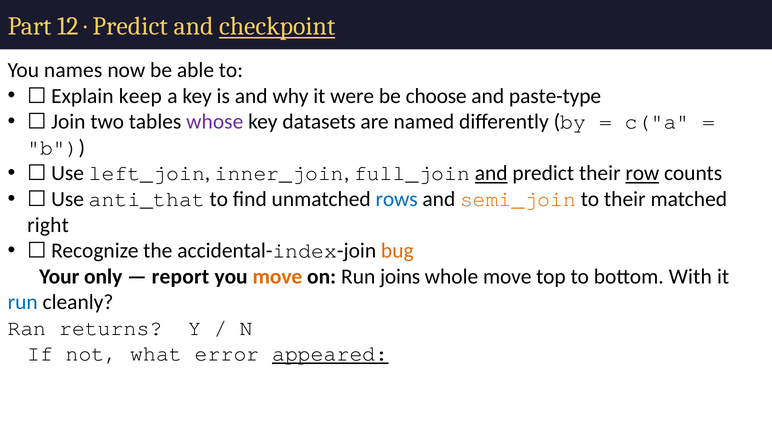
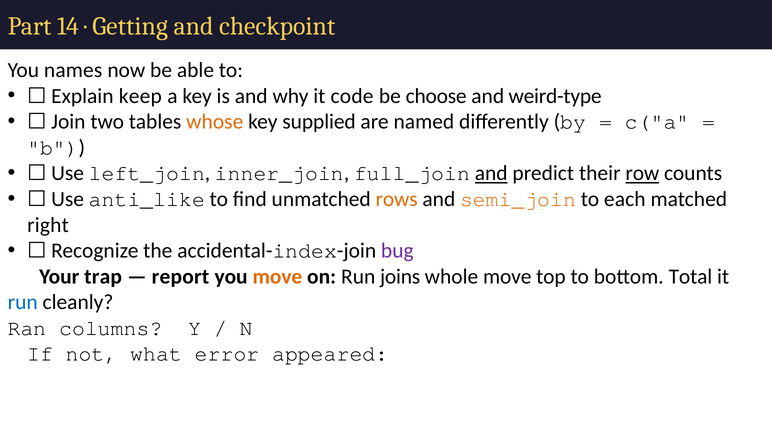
12: 12 -> 14
Predict at (130, 26): Predict -> Getting
checkpoint underline: present -> none
were: were -> code
paste-type: paste-type -> weird-type
whose colour: purple -> orange
datasets: datasets -> supplied
anti_that: anti_that -> anti_like
rows colour: blue -> orange
to their: their -> each
bug colour: orange -> purple
only: only -> trap
With: With -> Total
returns: returns -> columns
appeared underline: present -> none
